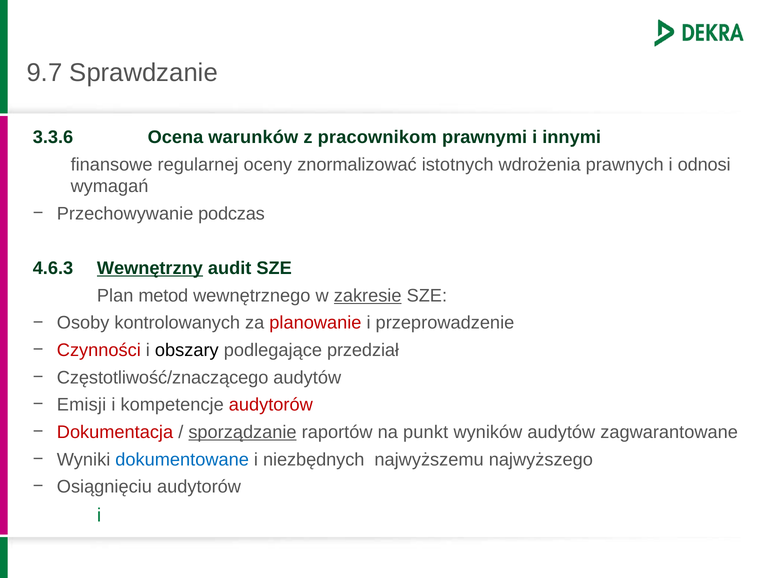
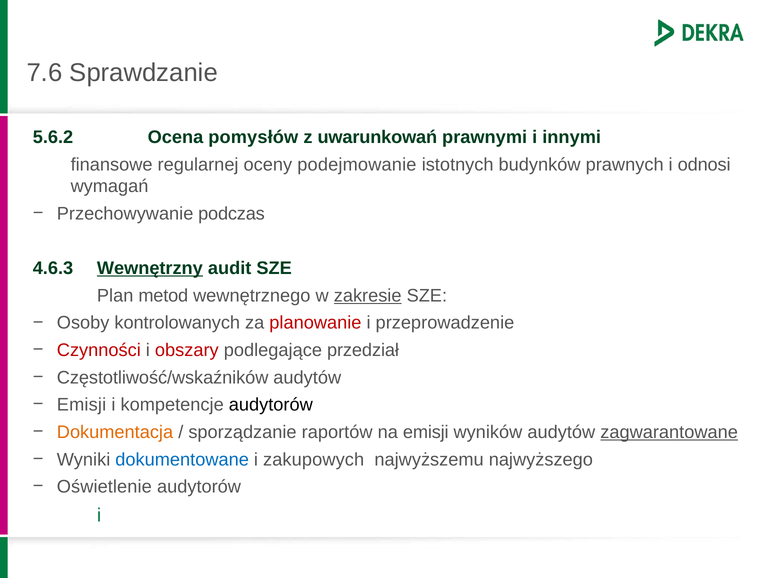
9.7: 9.7 -> 7.6
3.3.6: 3.3.6 -> 5.6.2
warunków: warunków -> pomysłów
pracownikom: pracownikom -> uwarunkowań
znormalizować: znormalizować -> podejmowanie
wdrożenia: wdrożenia -> budynków
obszary colour: black -> red
Częstotliwość/znaczącego: Częstotliwość/znaczącego -> Częstotliwość/wskaźników
audytorów at (271, 405) colour: red -> black
Dokumentacja colour: red -> orange
sporządzanie underline: present -> none
na punkt: punkt -> emisji
zagwarantowane underline: none -> present
niezbędnych: niezbędnych -> zakupowych
Osiągnięciu: Osiągnięciu -> Oświetlenie
